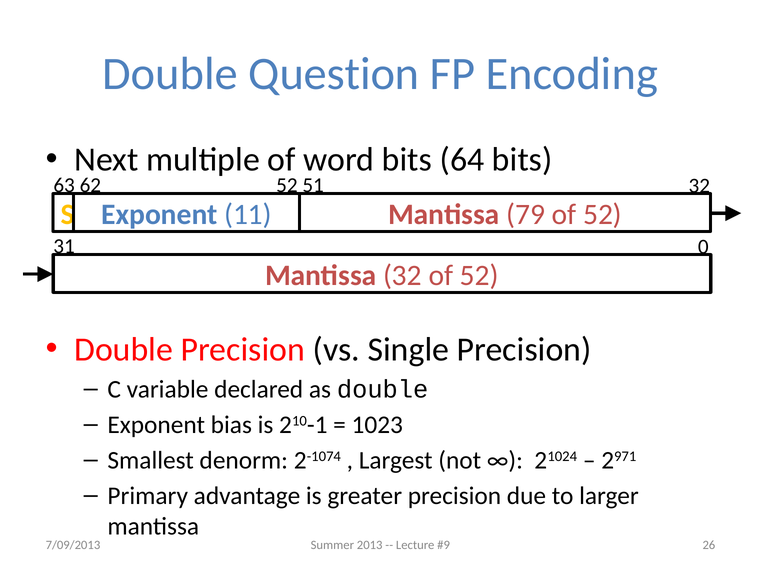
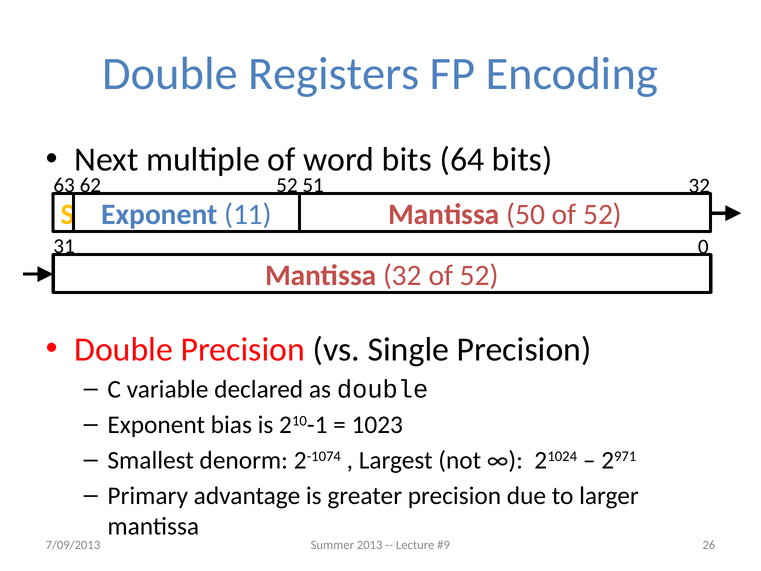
Question: Question -> Registers
79: 79 -> 50
